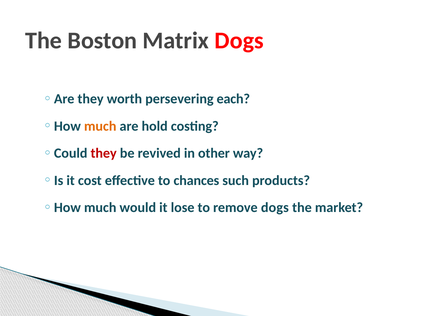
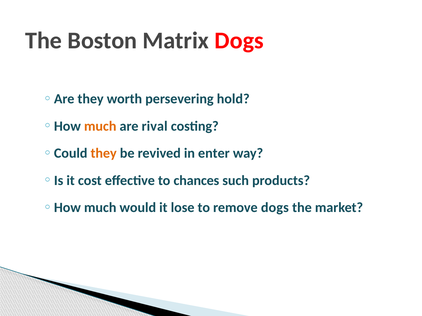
each: each -> hold
hold: hold -> rival
they at (104, 153) colour: red -> orange
other: other -> enter
